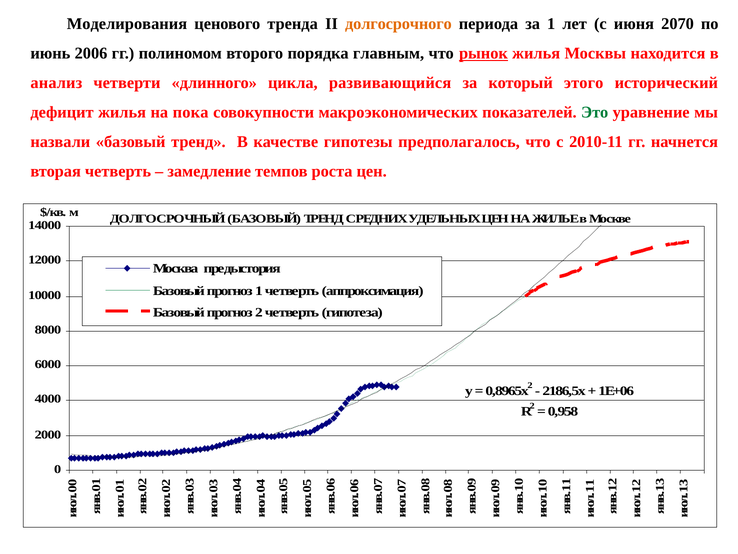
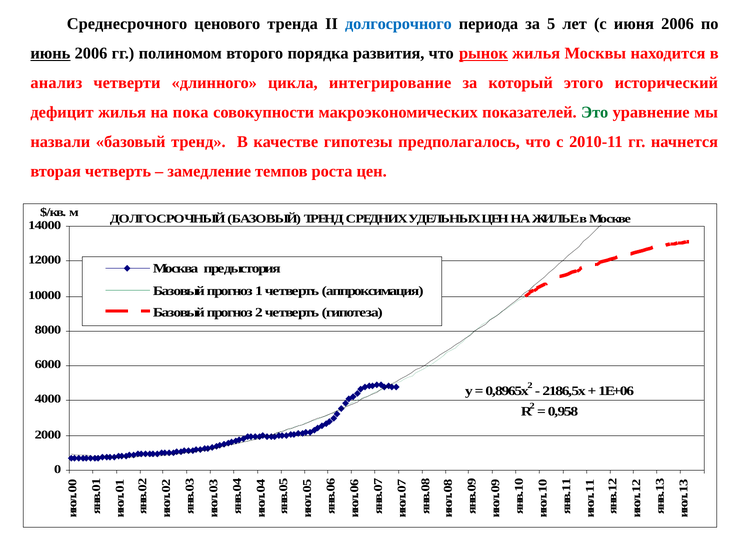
Моделирования: Моделирования -> Среднесрочного
долгосрочного colour: orange -> blue
за 1: 1 -> 5
июня 2070: 2070 -> 2006
июнь underline: none -> present
главным: главным -> развития
развивающийся: развивающийся -> интегрирование
